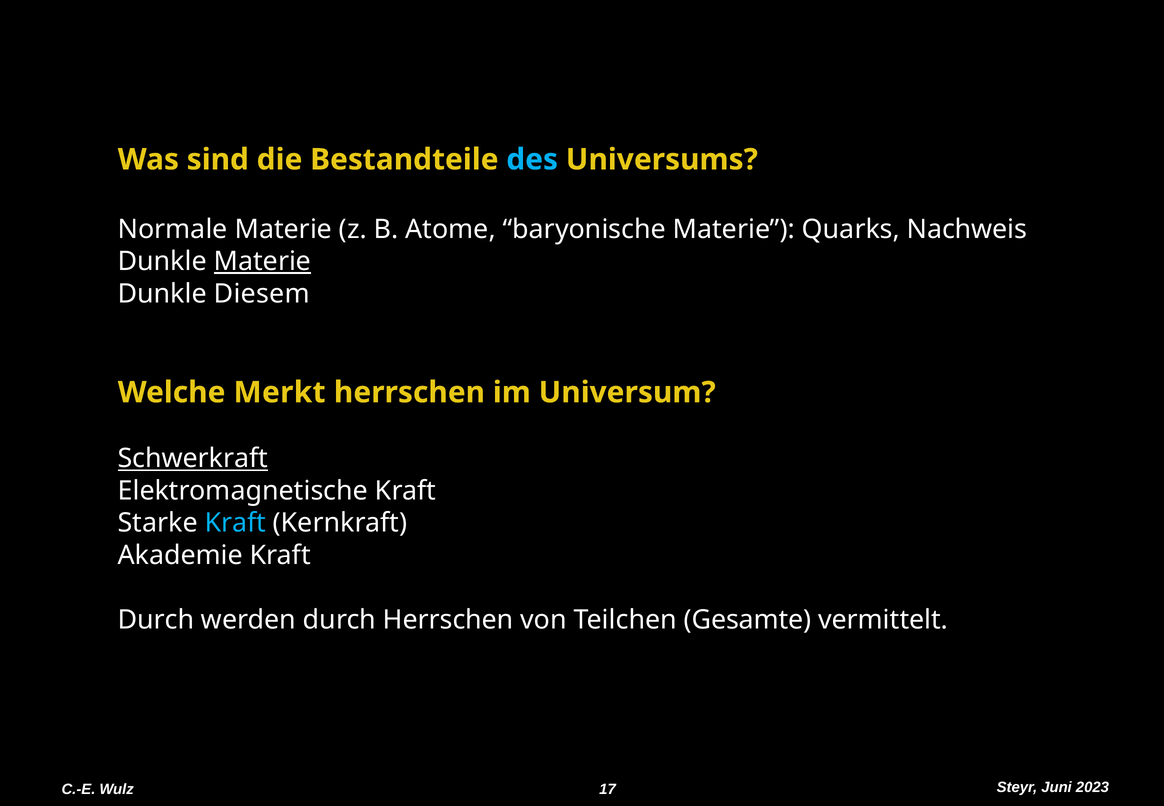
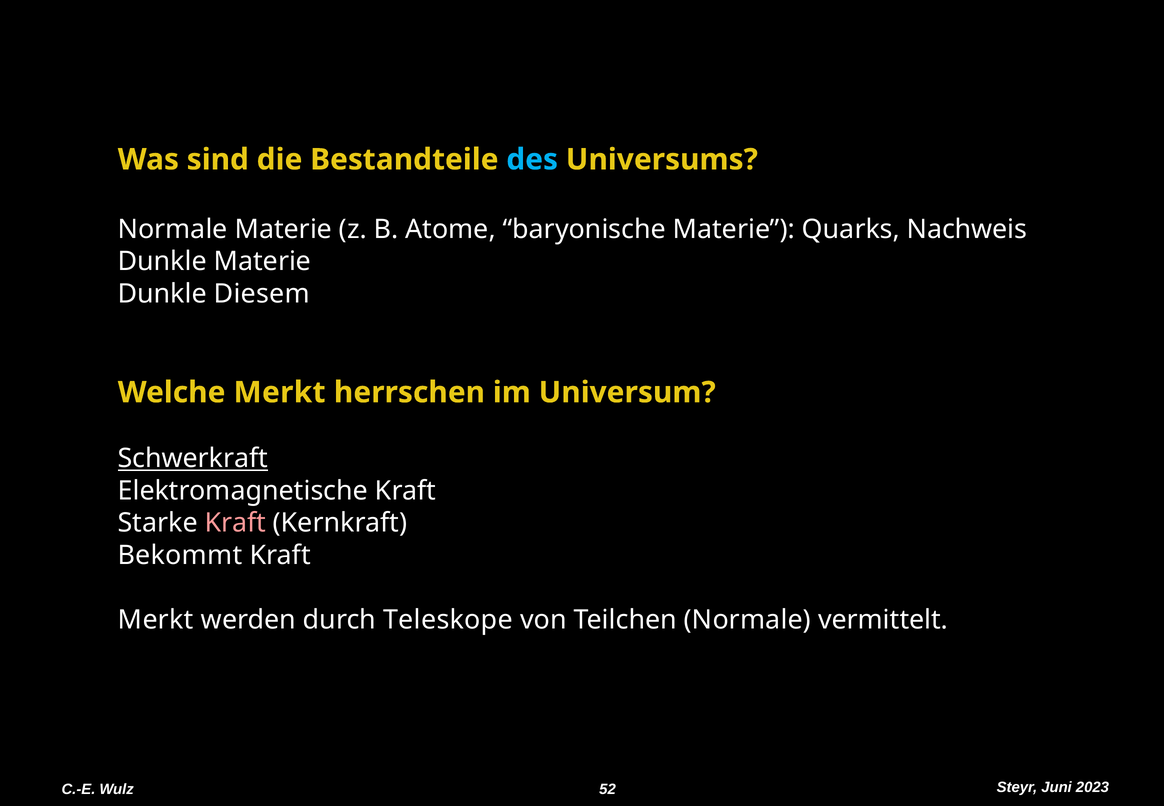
Materie at (262, 261) underline: present -> none
Kraft at (235, 523) colour: light blue -> pink
Akademie: Akademie -> Bekommt
Durch at (156, 620): Durch -> Merkt
durch Herrschen: Herrschen -> Teleskope
Teilchen Gesamte: Gesamte -> Normale
17: 17 -> 52
